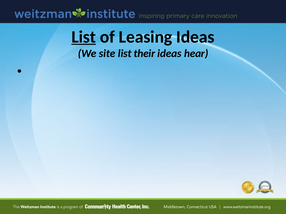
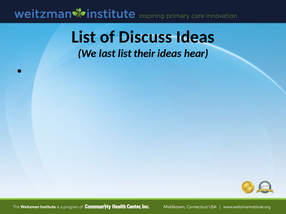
List at (84, 37) underline: present -> none
Leasing: Leasing -> Discuss
site: site -> last
